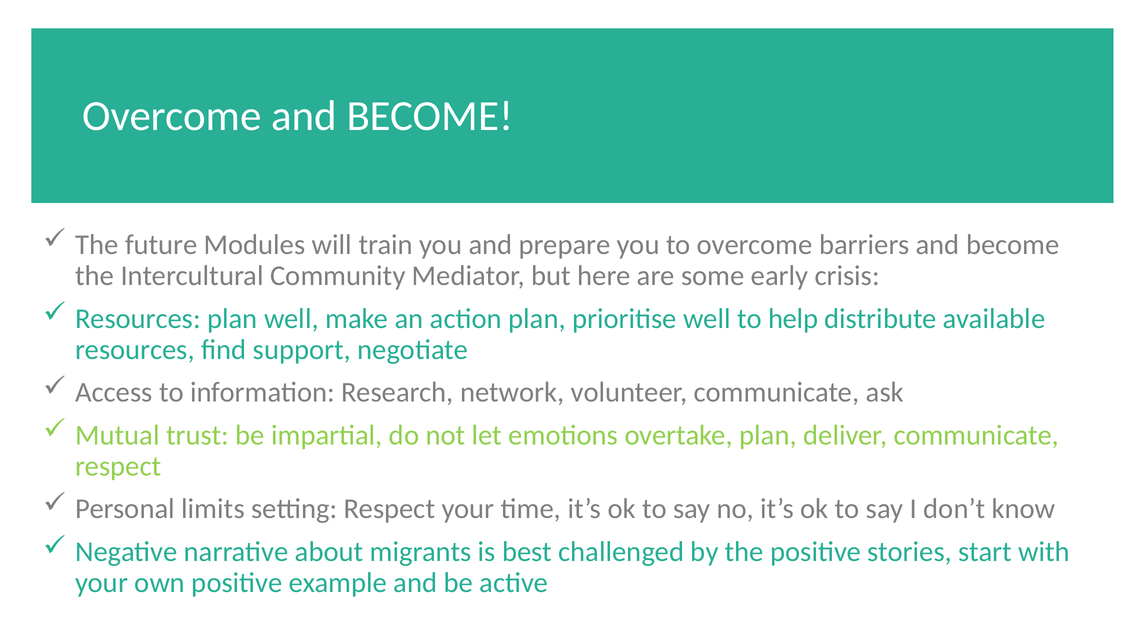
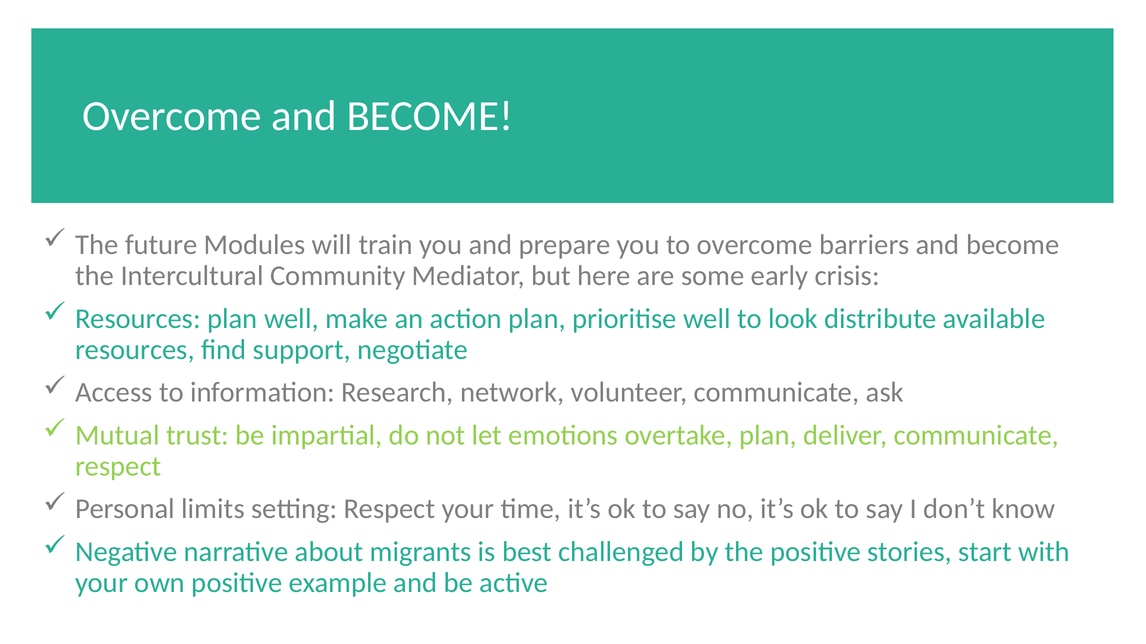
help: help -> look
